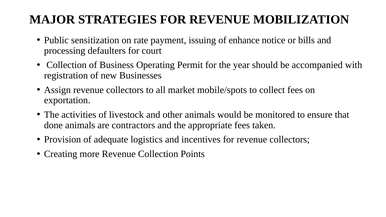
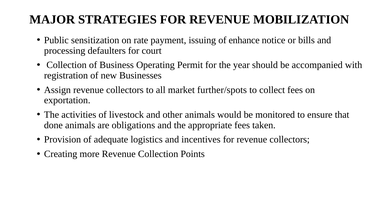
mobile/spots: mobile/spots -> further/spots
contractors: contractors -> obligations
